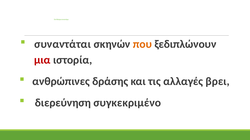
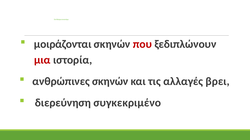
συναντάται: συναντάται -> μοιράζονται
που colour: orange -> red
ανθρώπινες δράσης: δράσης -> σκηνών
